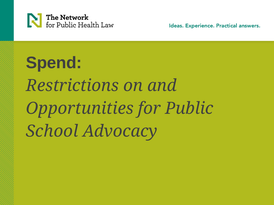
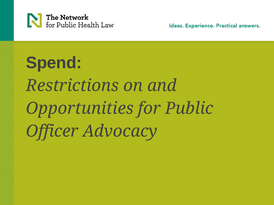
School: School -> Officer
